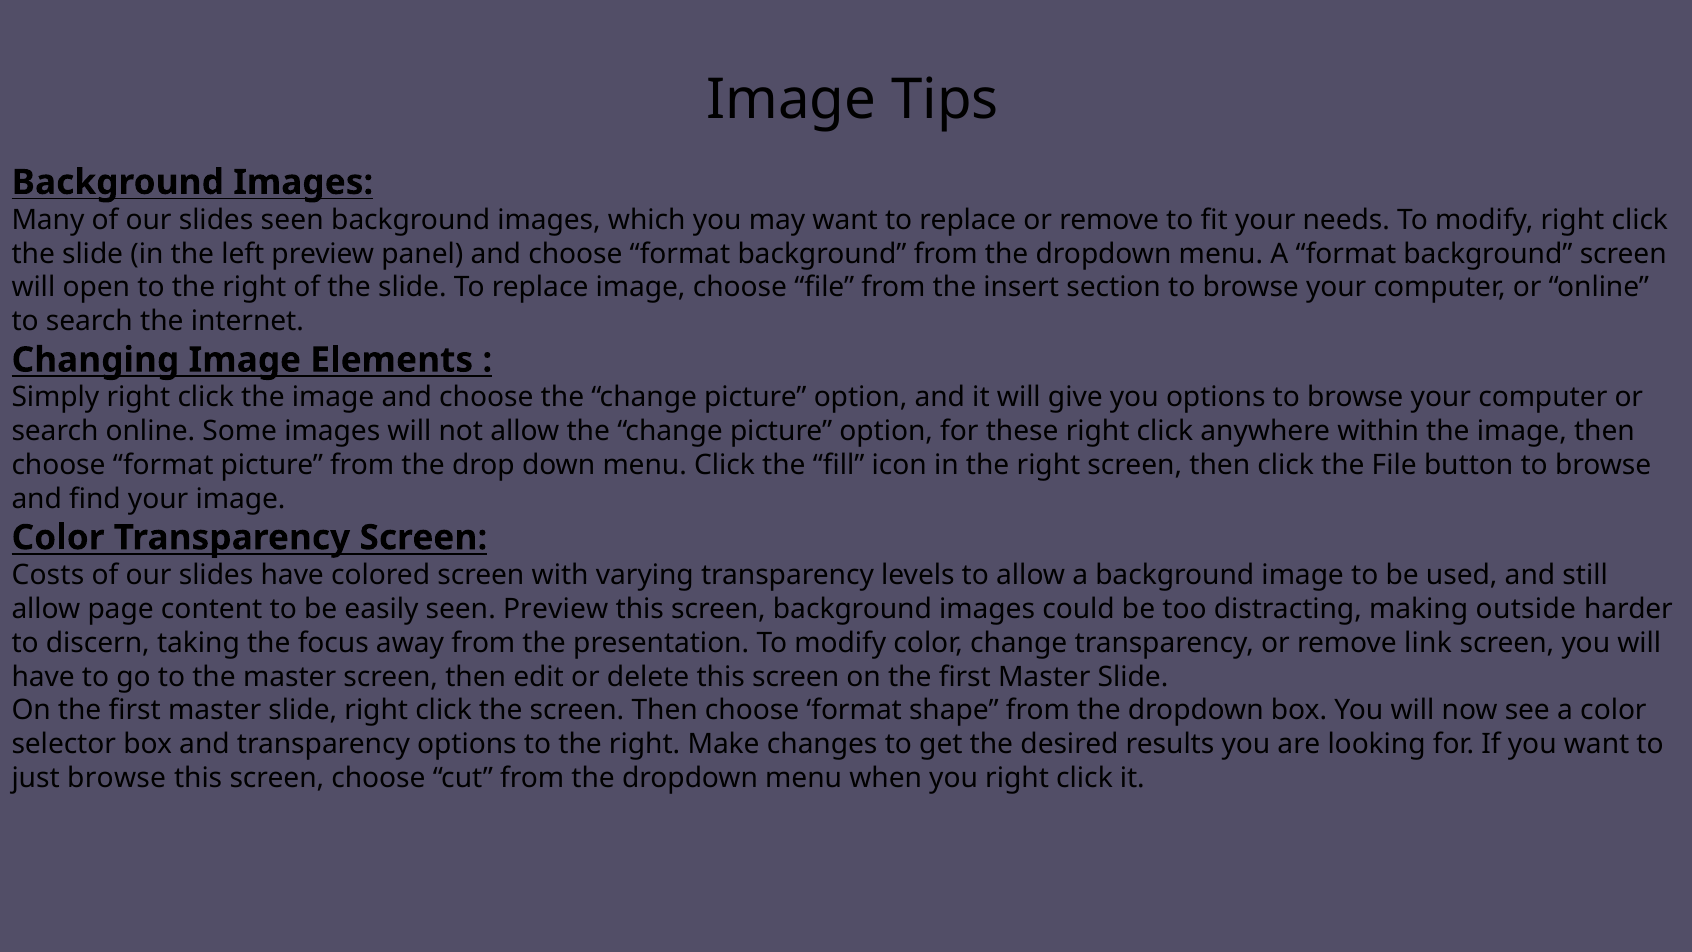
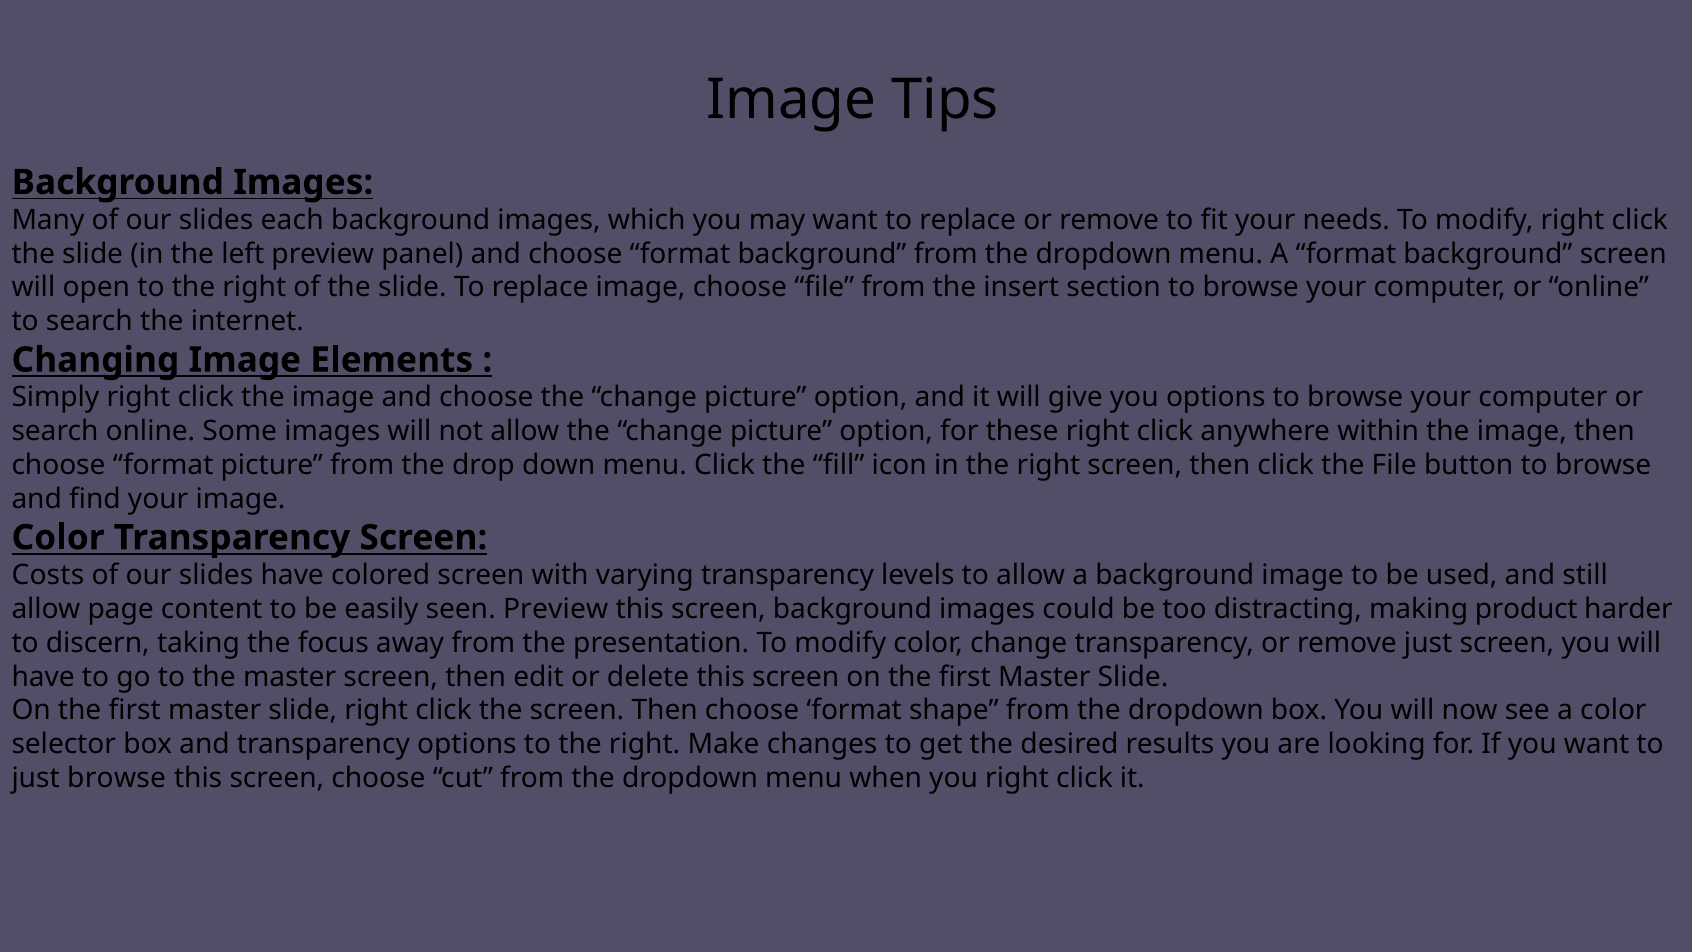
slides seen: seen -> each
outside: outside -> product
remove link: link -> just
